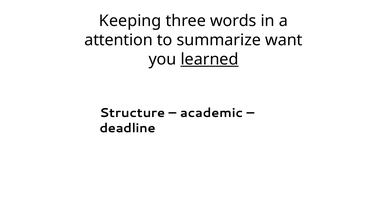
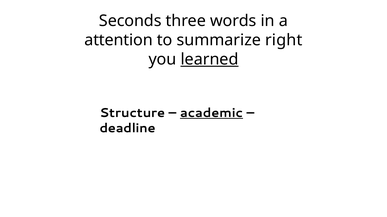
Keeping: Keeping -> Seconds
want: want -> right
academic underline: none -> present
